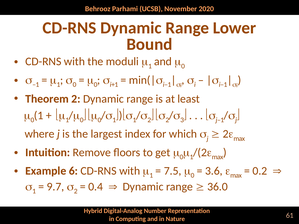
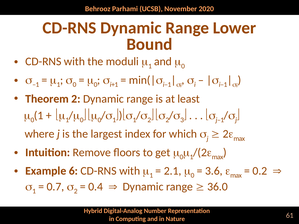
7.5: 7.5 -> 2.1
9.7: 9.7 -> 0.7
